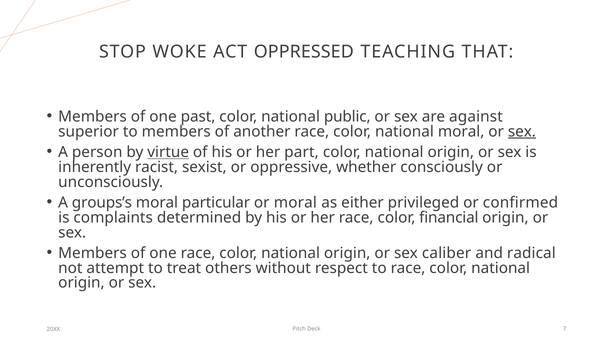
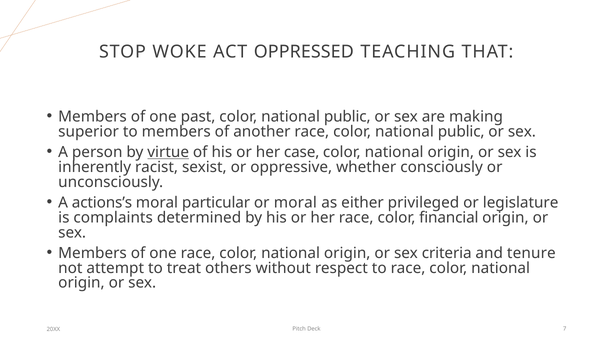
against: against -> making
race color national moral: moral -> public
sex at (522, 131) underline: present -> none
part: part -> case
groups’s: groups’s -> actions’s
confirmed: confirmed -> legislature
caliber: caliber -> criteria
radical: radical -> tenure
